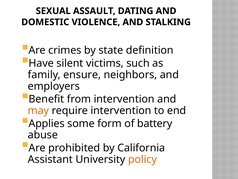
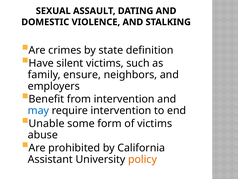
may colour: orange -> blue
Applies: Applies -> Unable
of battery: battery -> victims
